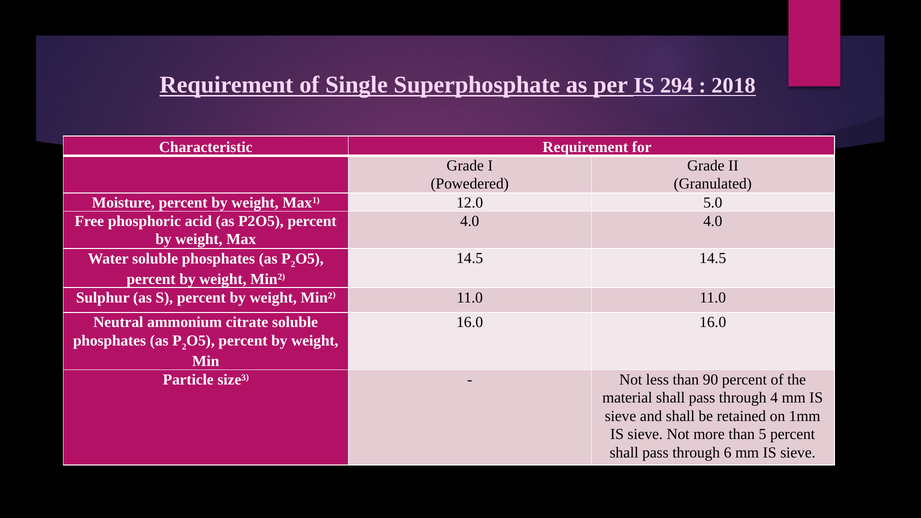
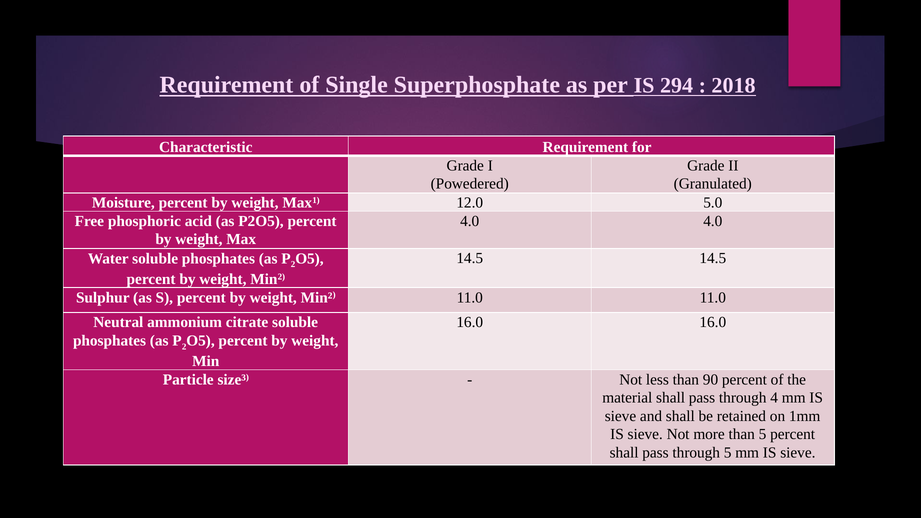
through 6: 6 -> 5
